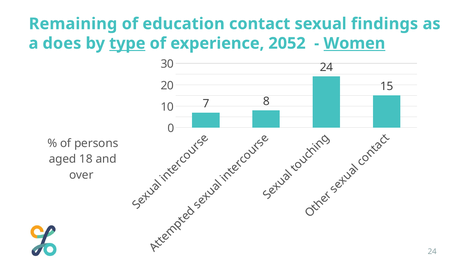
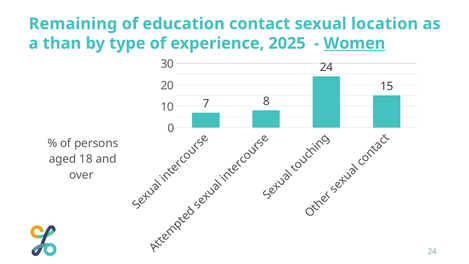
findings: findings -> location
does: does -> than
type underline: present -> none
2052: 2052 -> 2025
